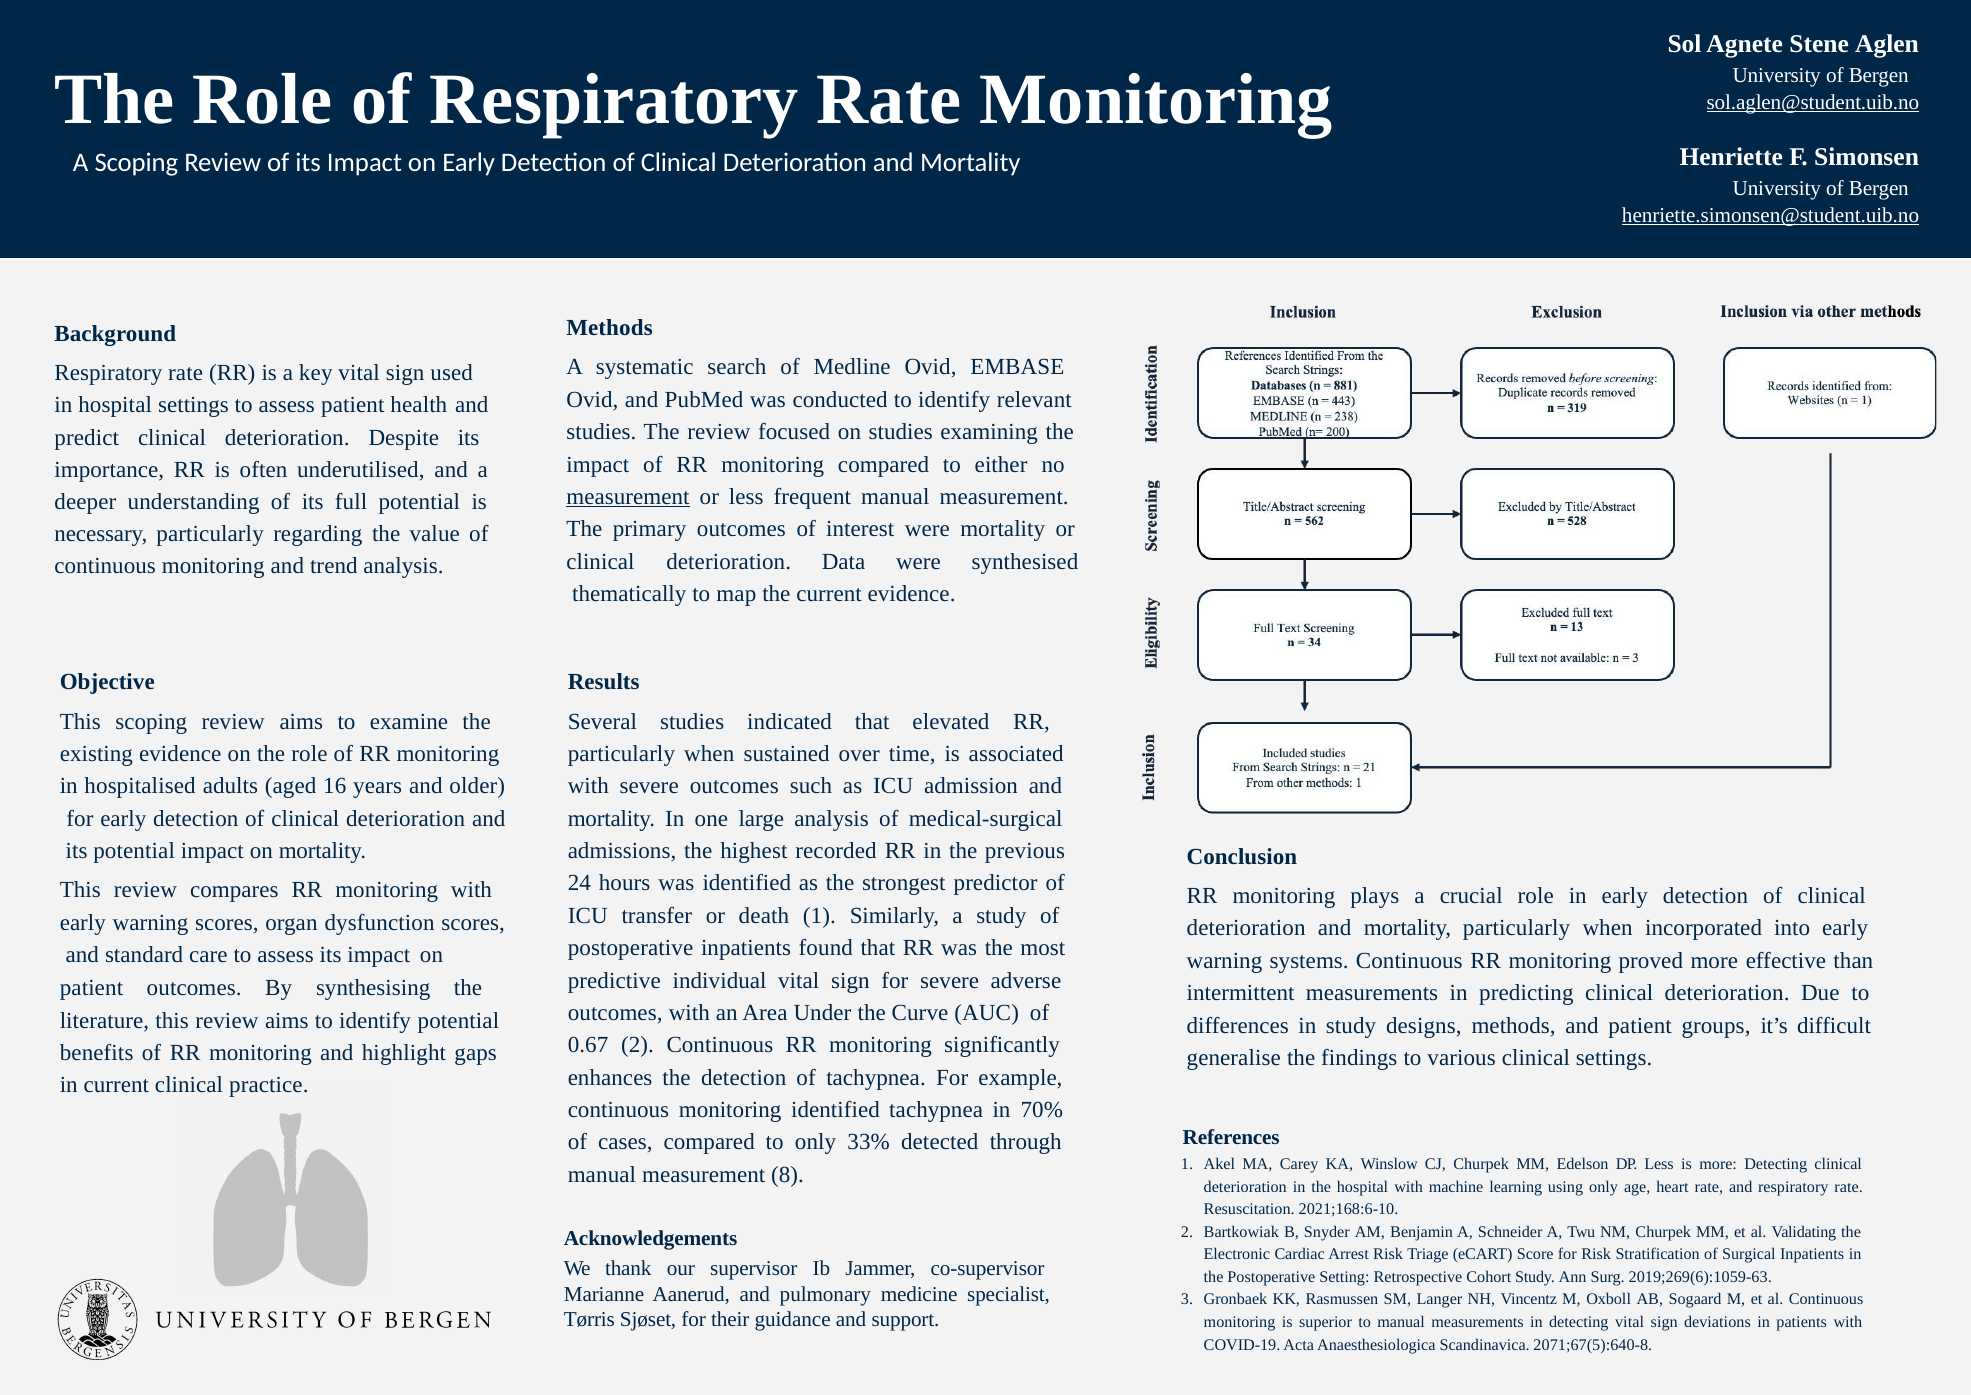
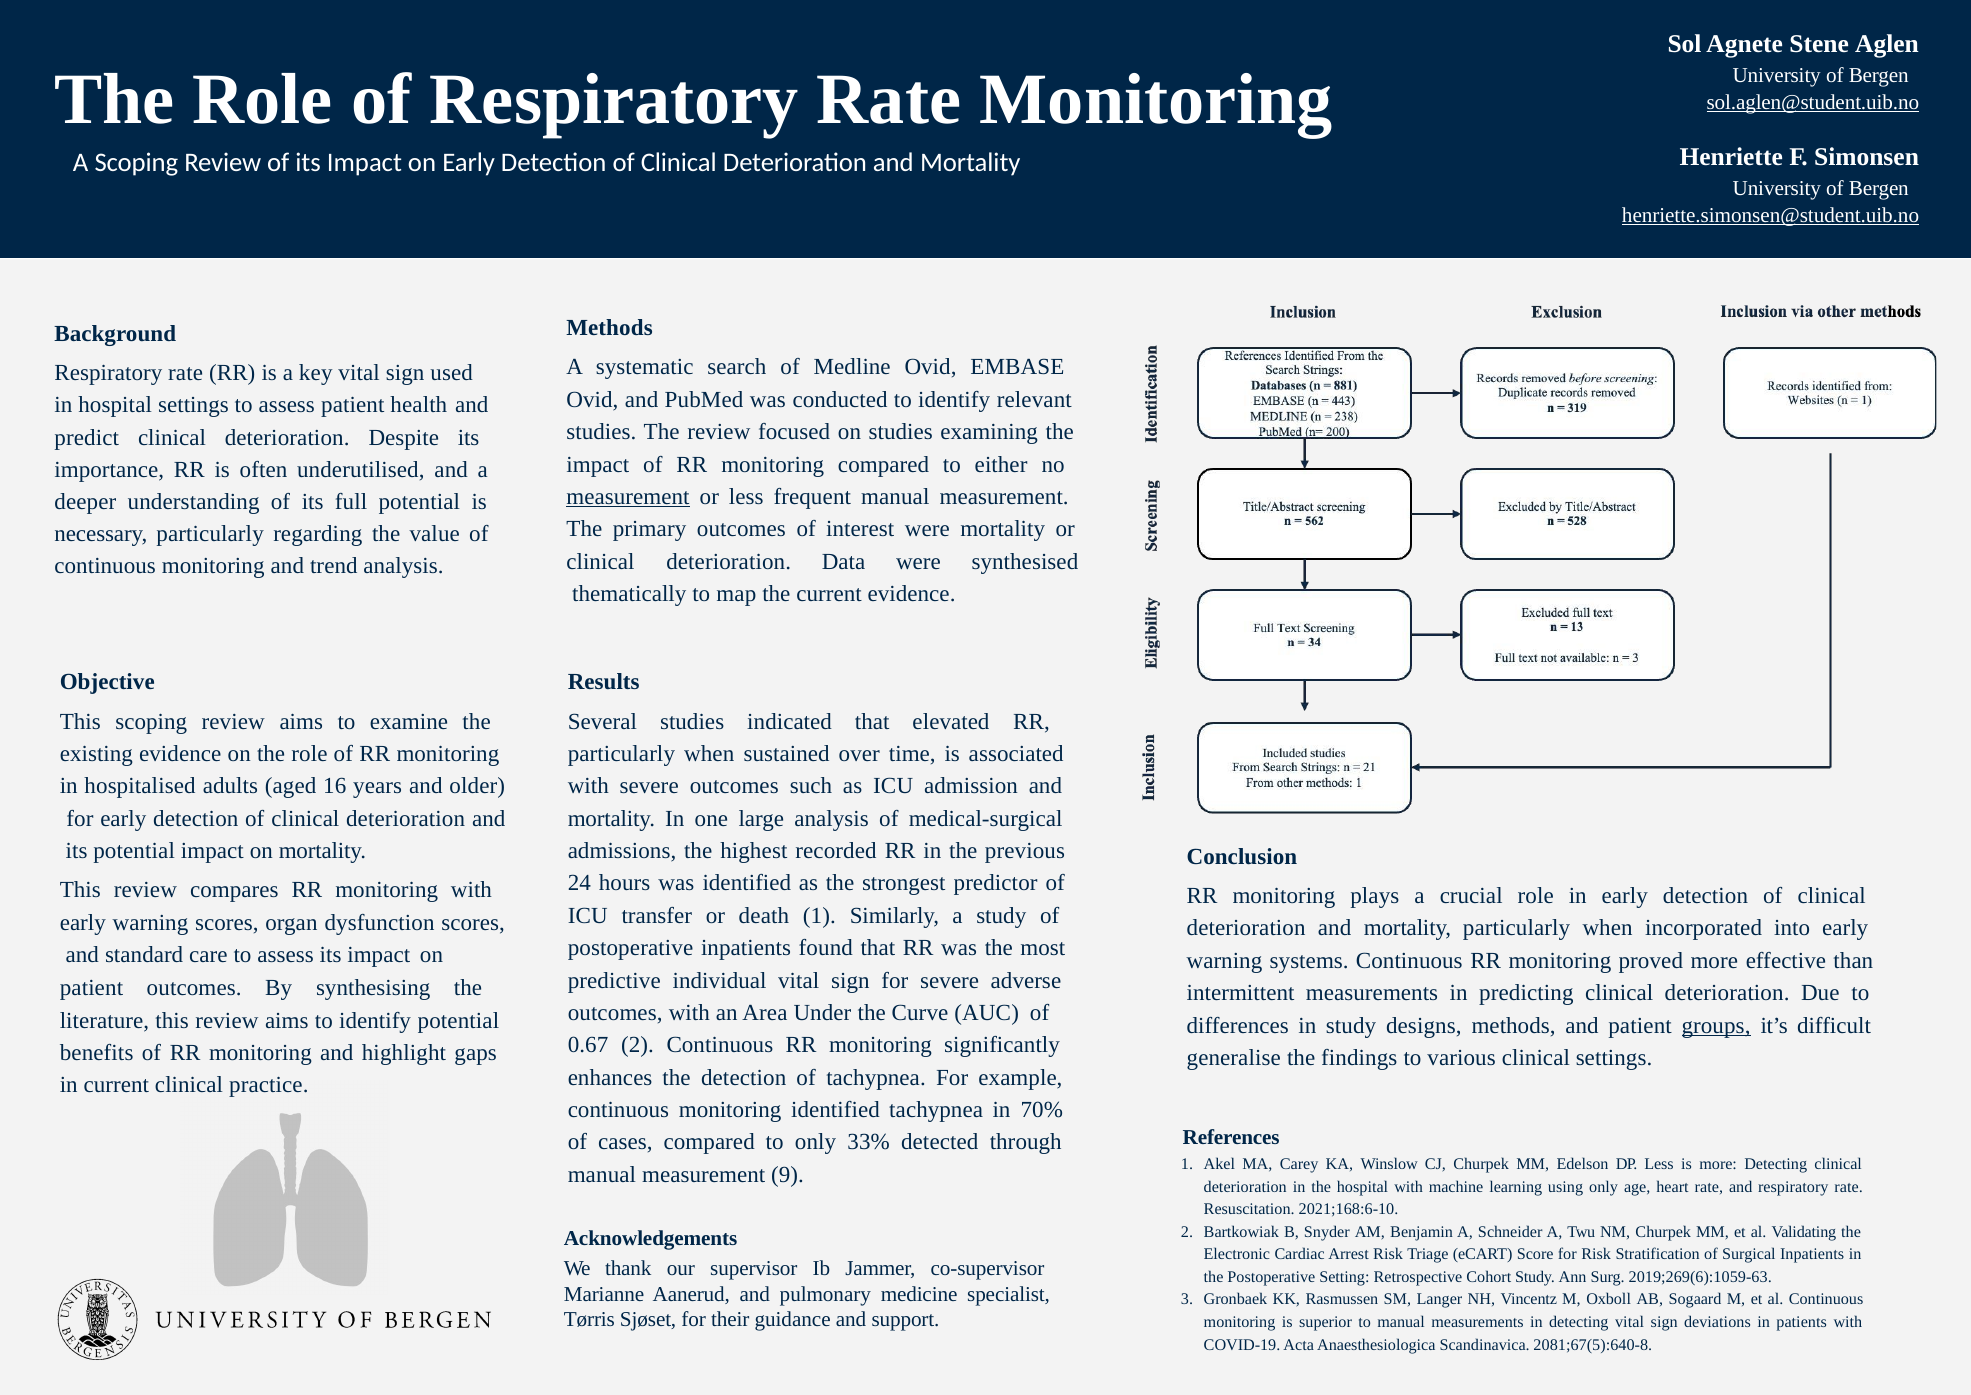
groups underline: none -> present
8: 8 -> 9
2071;67(5):640-8: 2071;67(5):640-8 -> 2081;67(5):640-8
